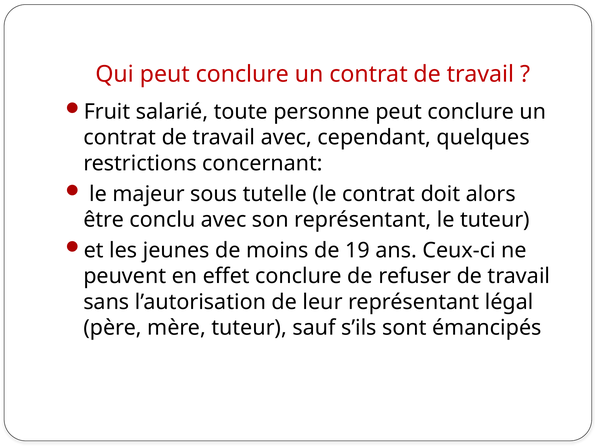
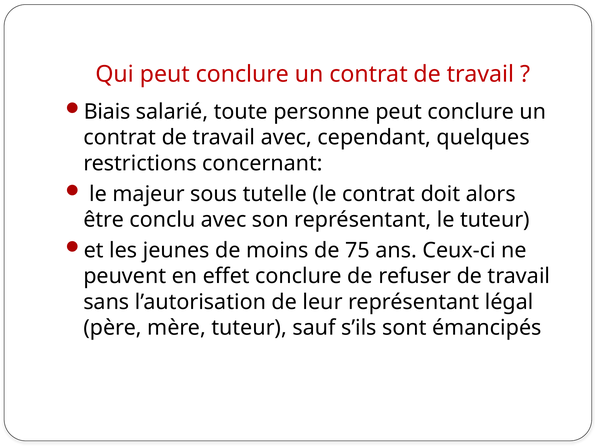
Fruit: Fruit -> Biais
19: 19 -> 75
